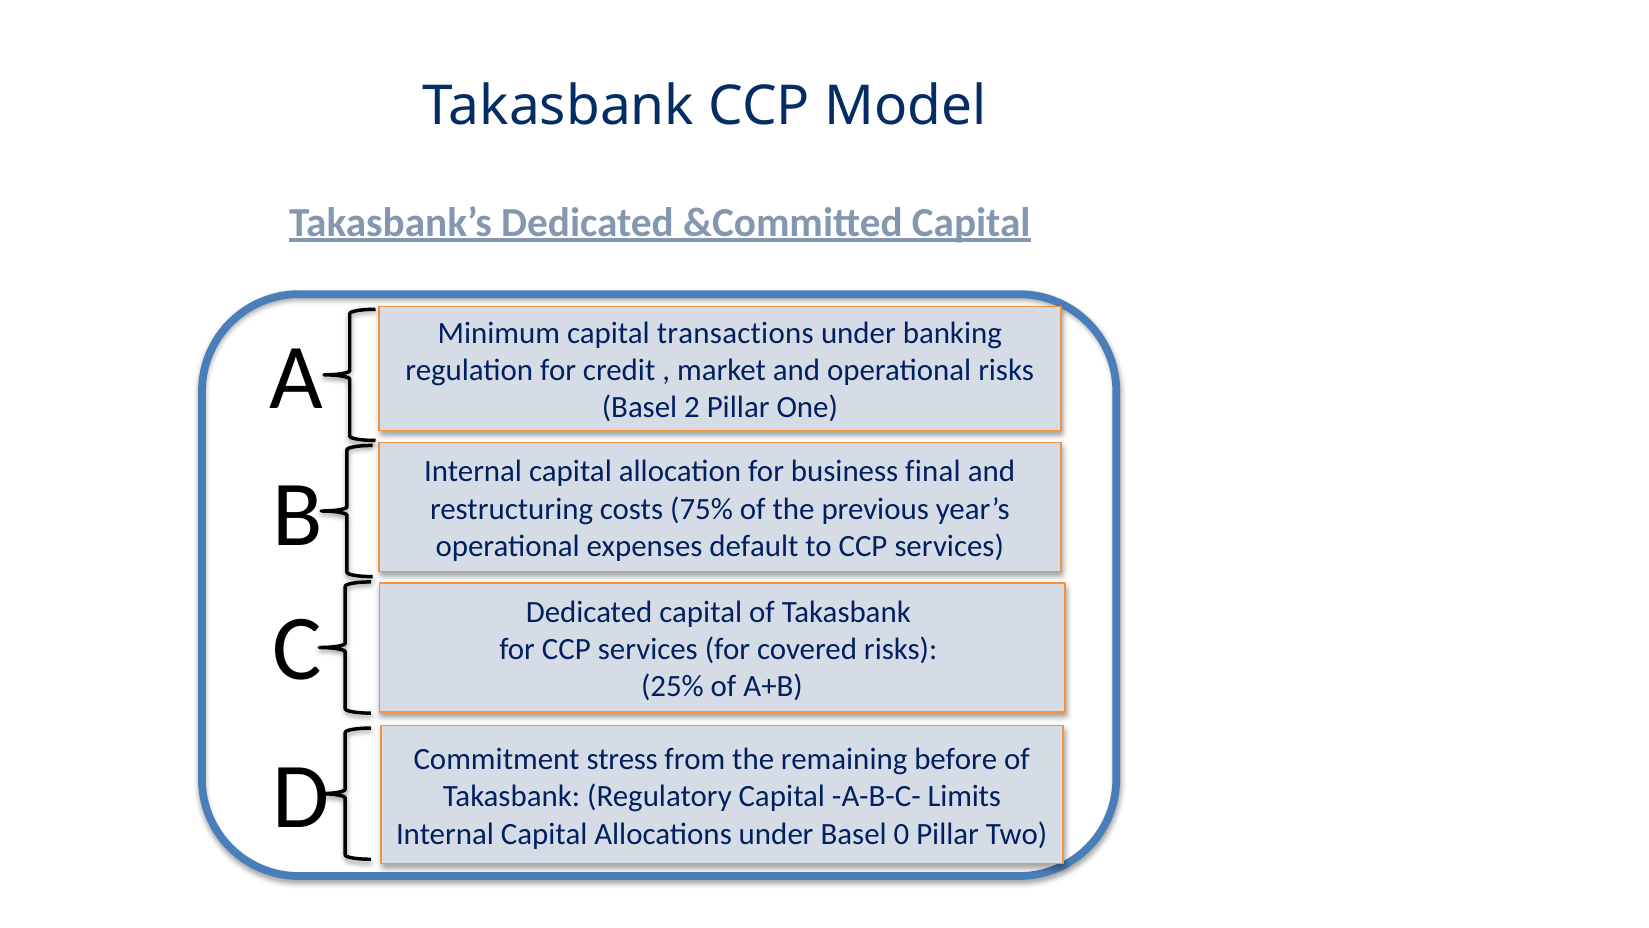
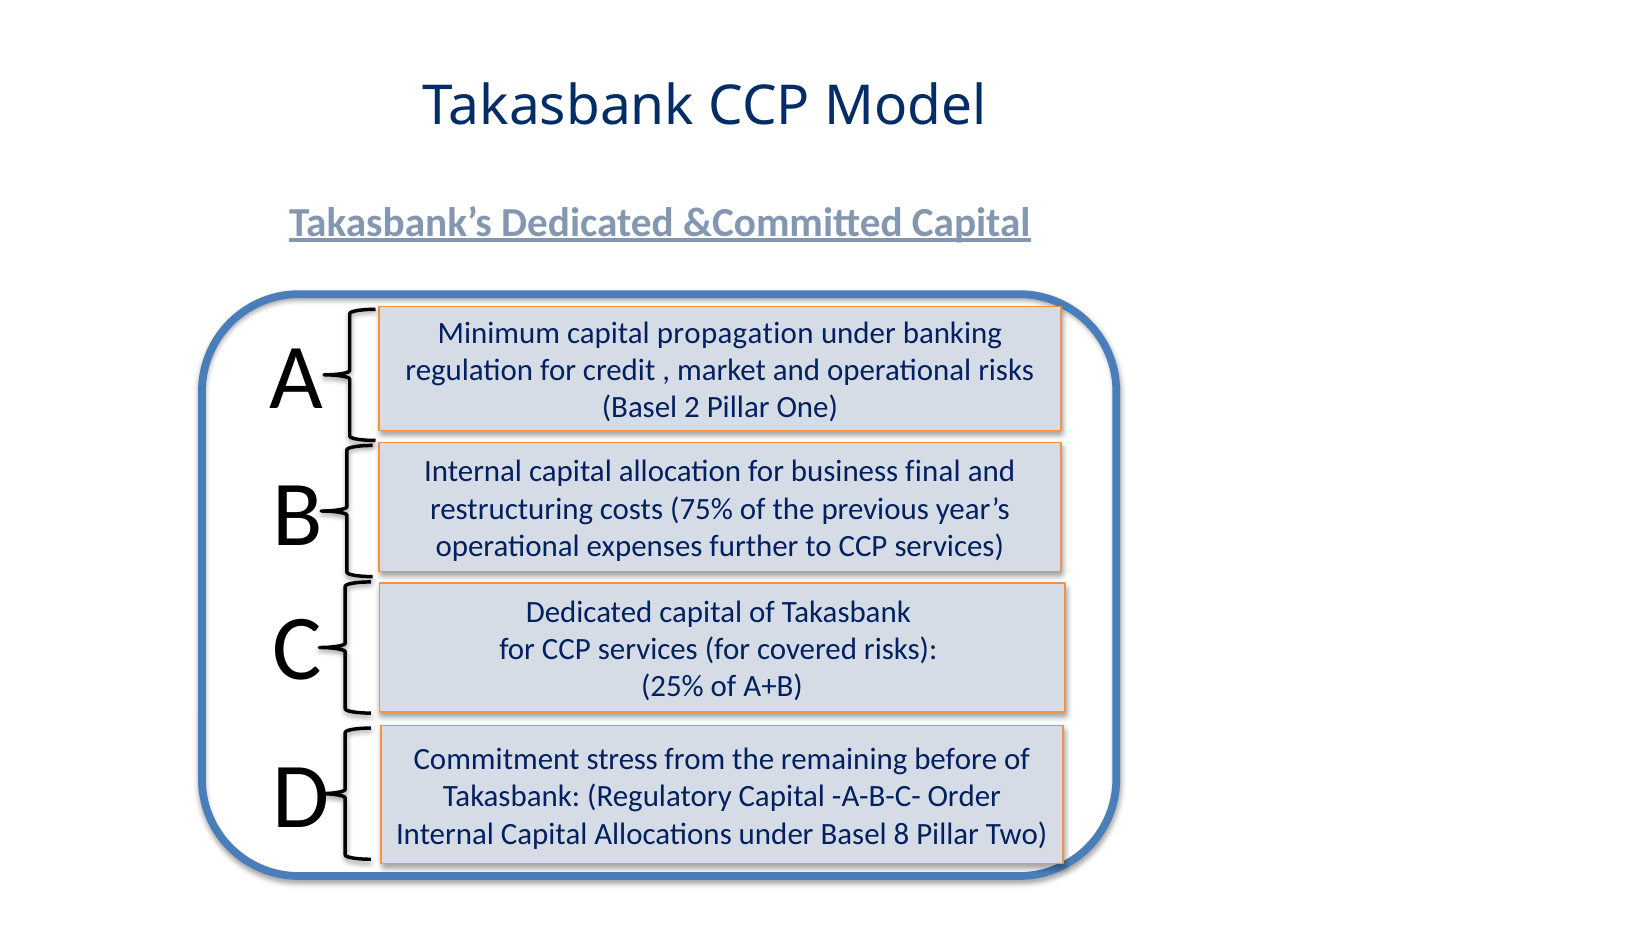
transactions: transactions -> propagation
default: default -> further
Limits: Limits -> Order
0: 0 -> 8
